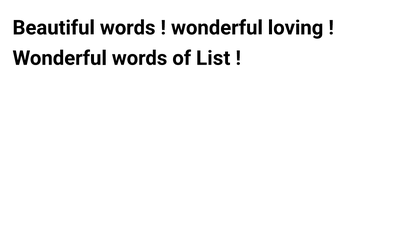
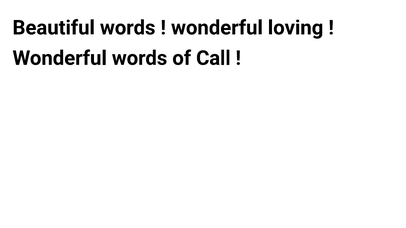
List: List -> Call
